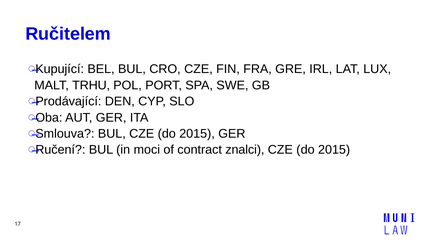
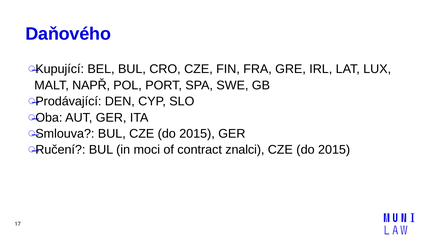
Ručitelem: Ručitelem -> Daňového
TRHU: TRHU -> NAPŘ
